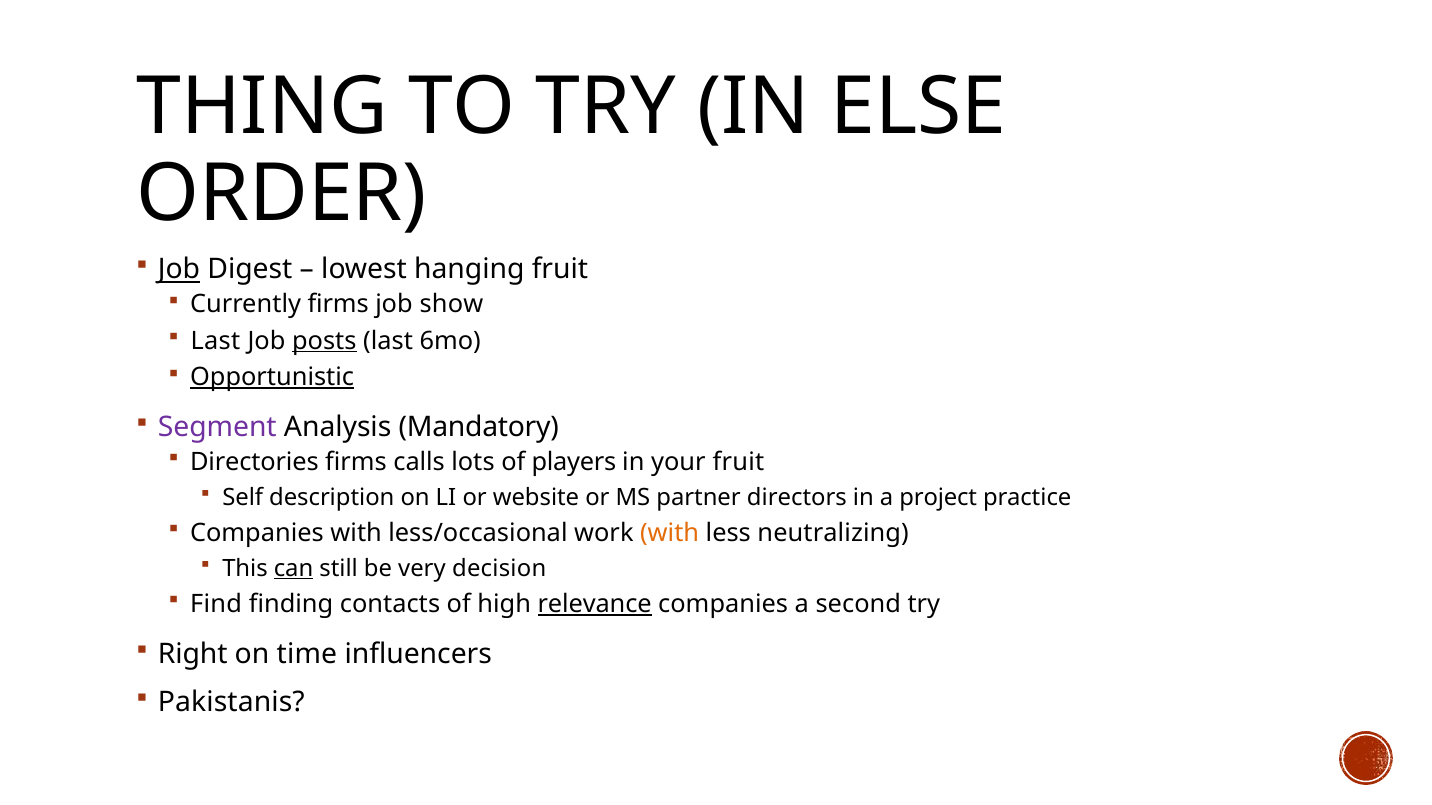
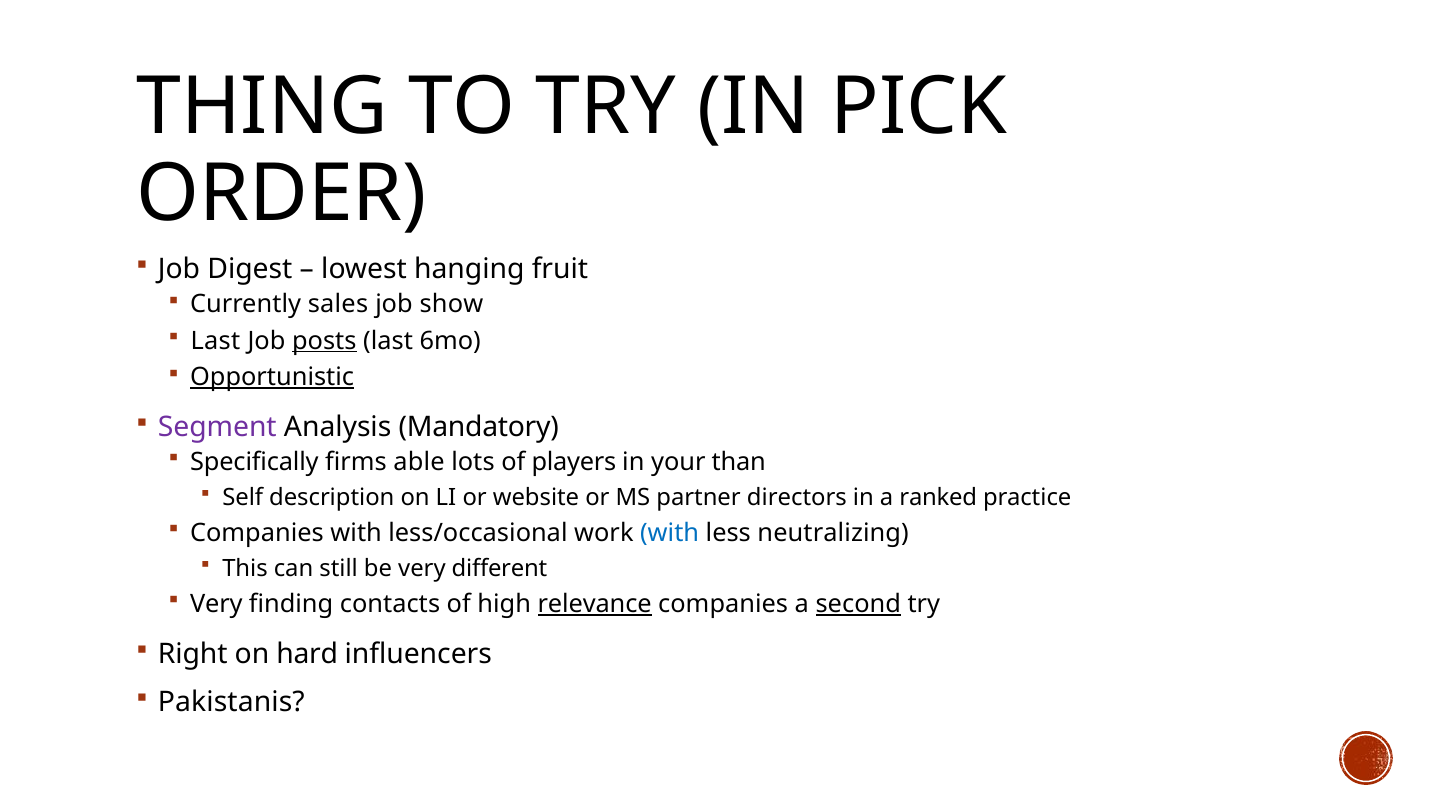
ELSE: ELSE -> PICK
Job at (179, 270) underline: present -> none
Currently firms: firms -> sales
Directories: Directories -> Specifically
calls: calls -> able
your fruit: fruit -> than
project: project -> ranked
with at (670, 533) colour: orange -> blue
can underline: present -> none
decision: decision -> different
Find at (216, 604): Find -> Very
second underline: none -> present
time: time -> hard
